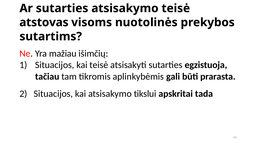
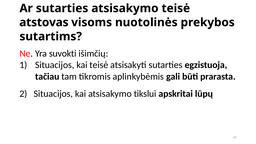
mažiau: mažiau -> suvokti
tada: tada -> lūpų
